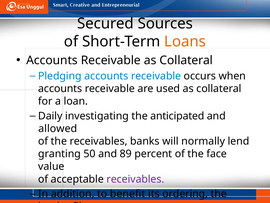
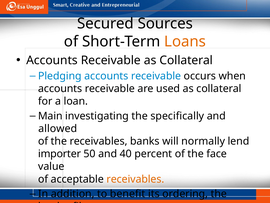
Daily: Daily -> Main
anticipated: anticipated -> specifically
granting: granting -> importer
89: 89 -> 40
receivables at (135, 179) colour: purple -> orange
